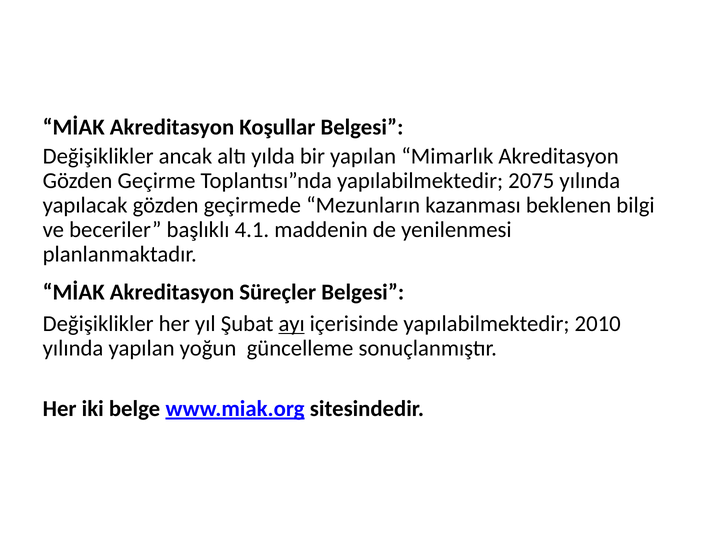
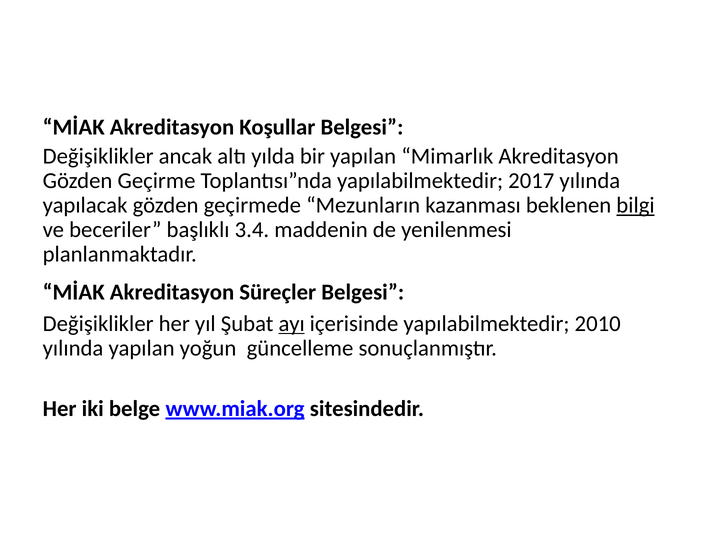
2075: 2075 -> 2017
bilgi underline: none -> present
4.1: 4.1 -> 3.4
